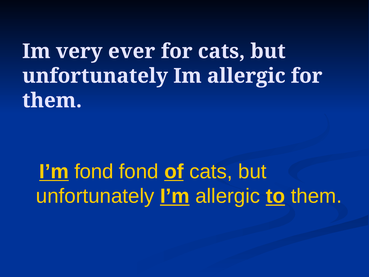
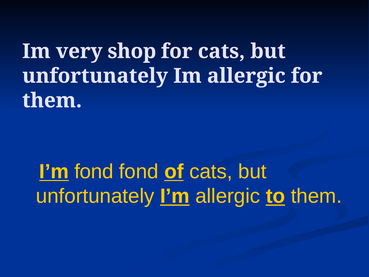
ever: ever -> shop
